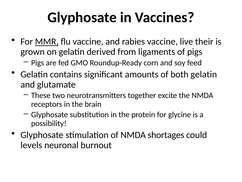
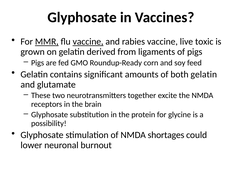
vaccine at (88, 41) underline: none -> present
their: their -> toxic
levels: levels -> lower
